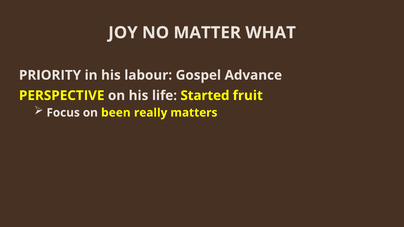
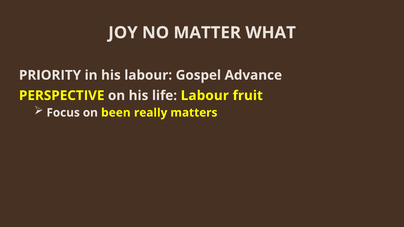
life Started: Started -> Labour
